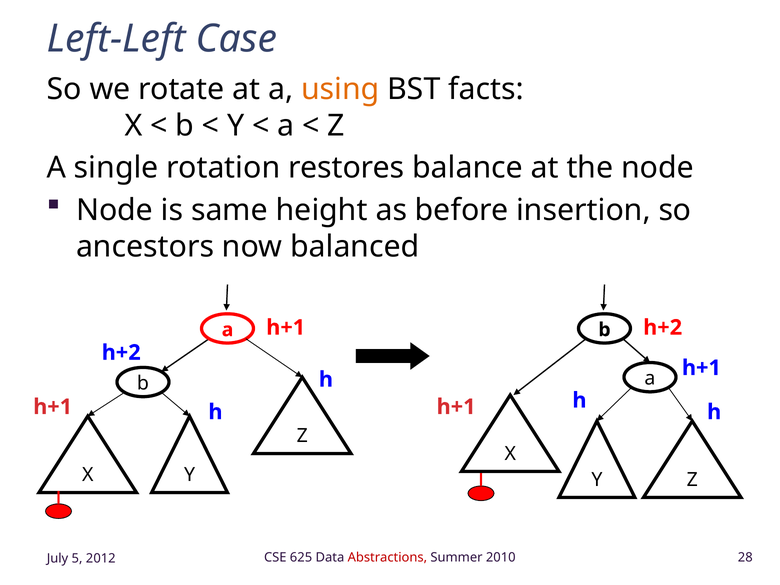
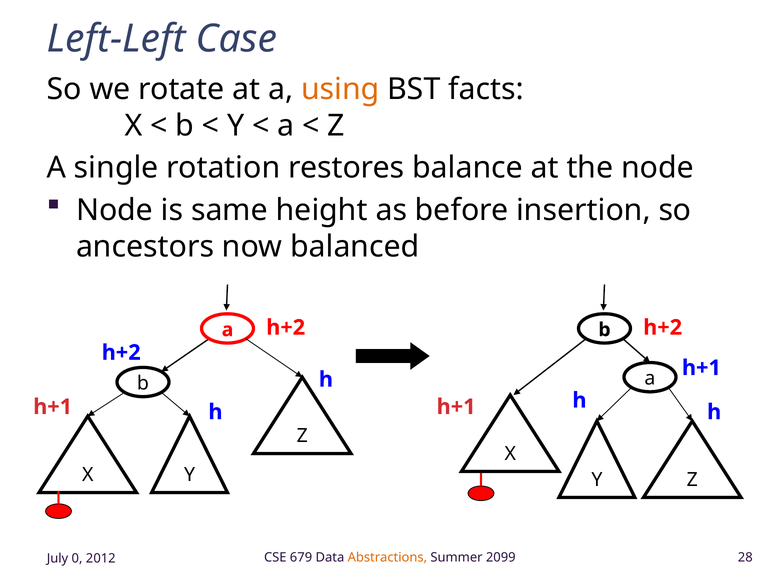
h+1 at (286, 328): h+1 -> h+2
625: 625 -> 679
Abstractions colour: red -> orange
2010: 2010 -> 2099
5: 5 -> 0
